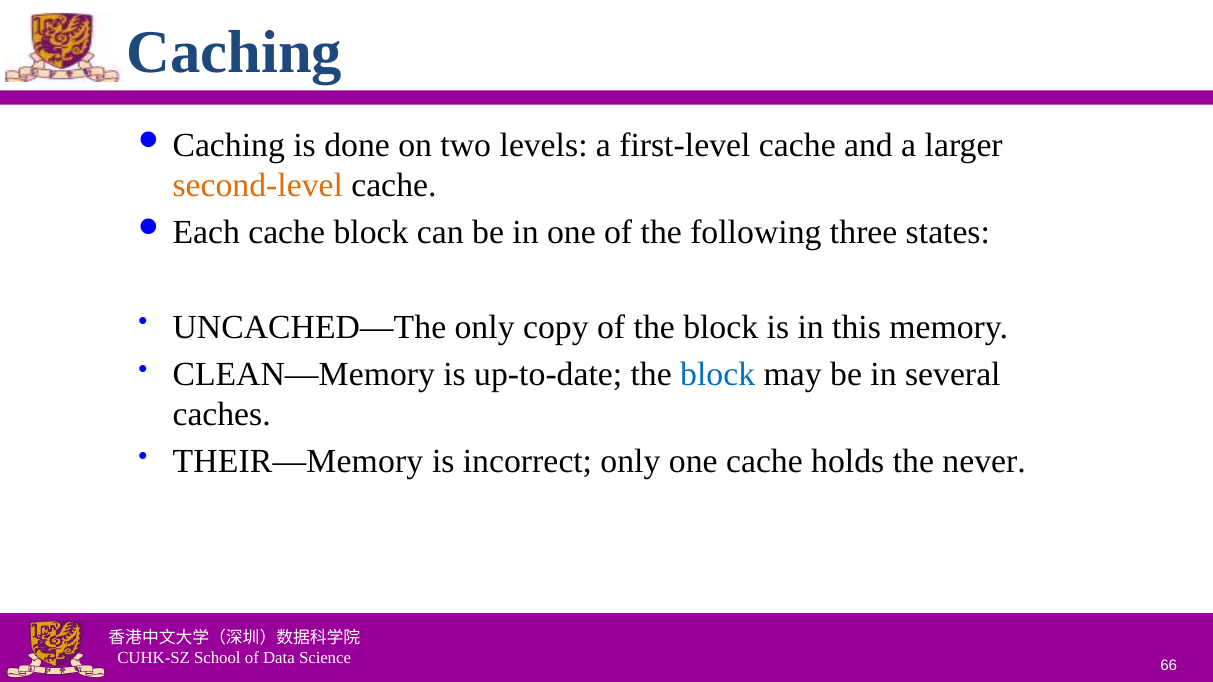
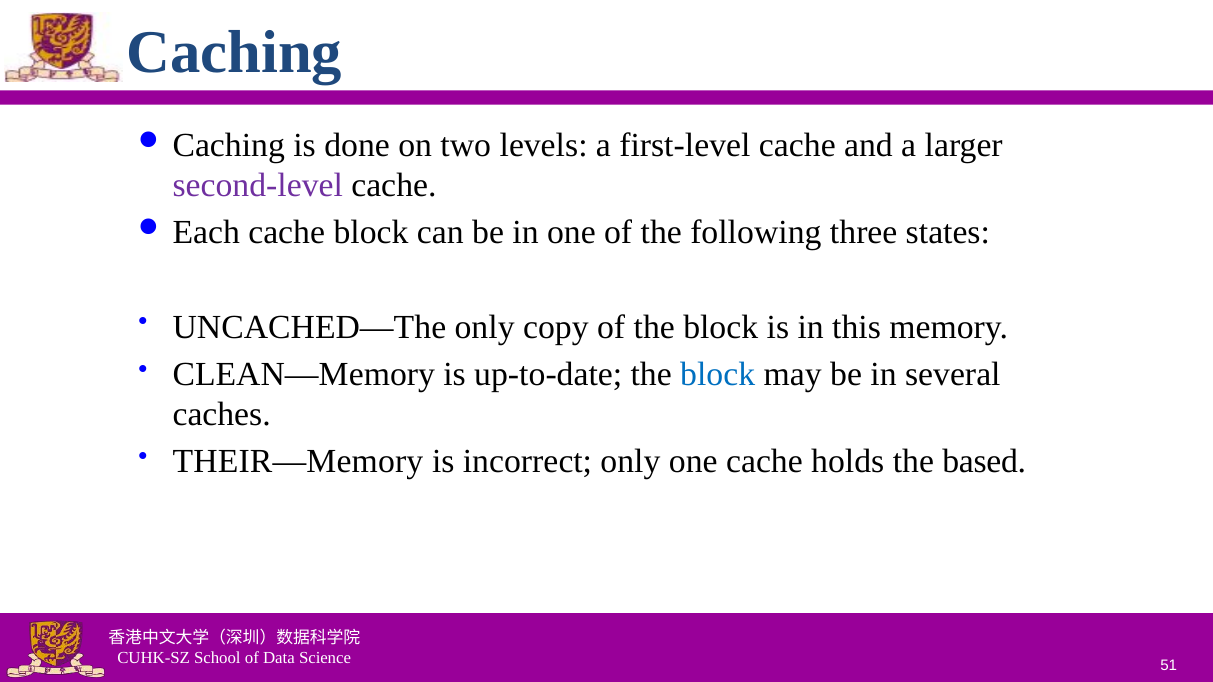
second-level colour: orange -> purple
never: never -> based
66: 66 -> 51
